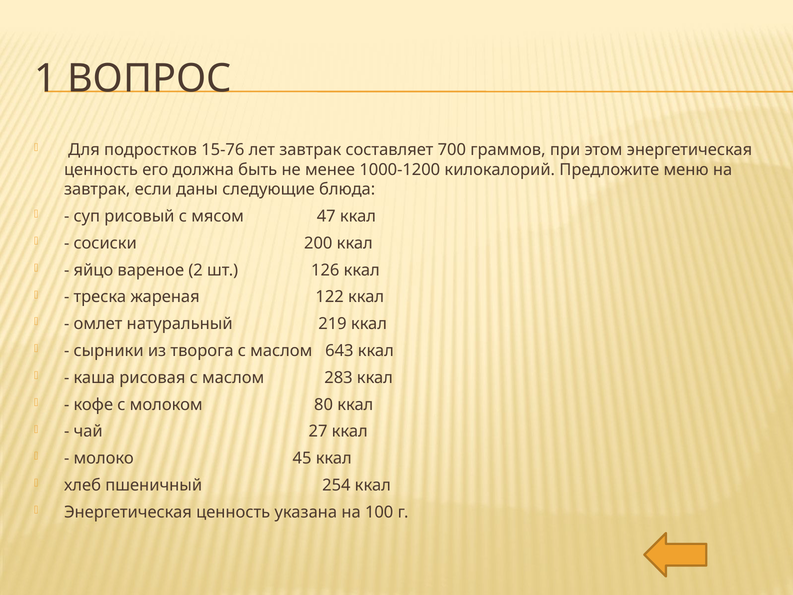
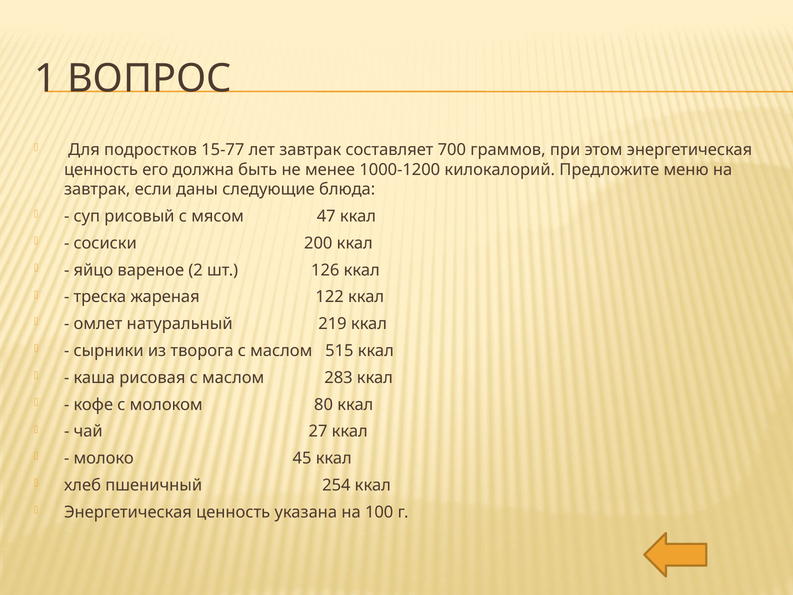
15-76: 15-76 -> 15-77
643: 643 -> 515
